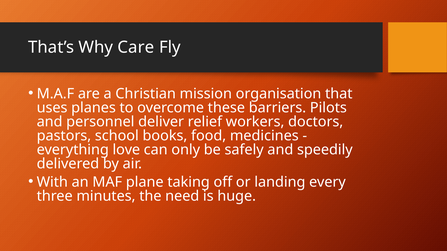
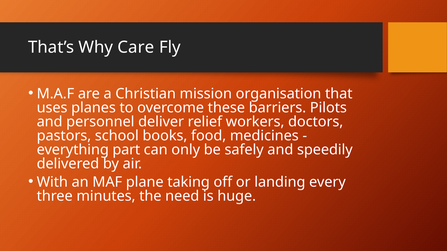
love: love -> part
